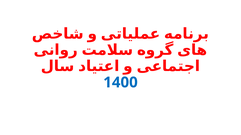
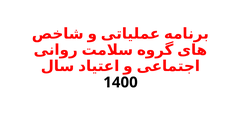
1400 colour: blue -> black
